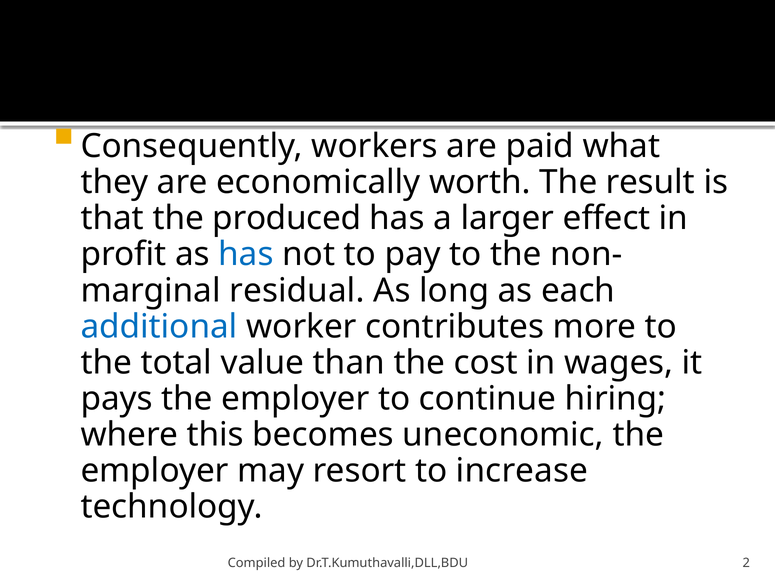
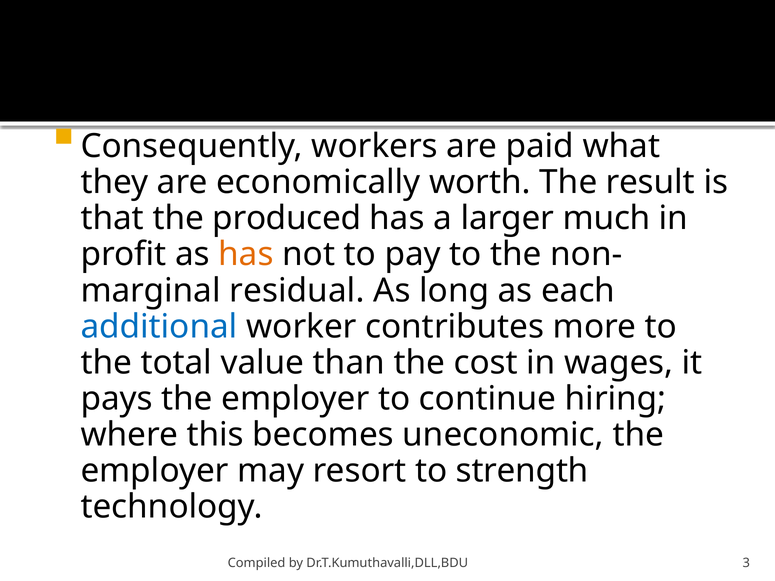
effect: effect -> much
has at (246, 255) colour: blue -> orange
increase: increase -> strength
2: 2 -> 3
